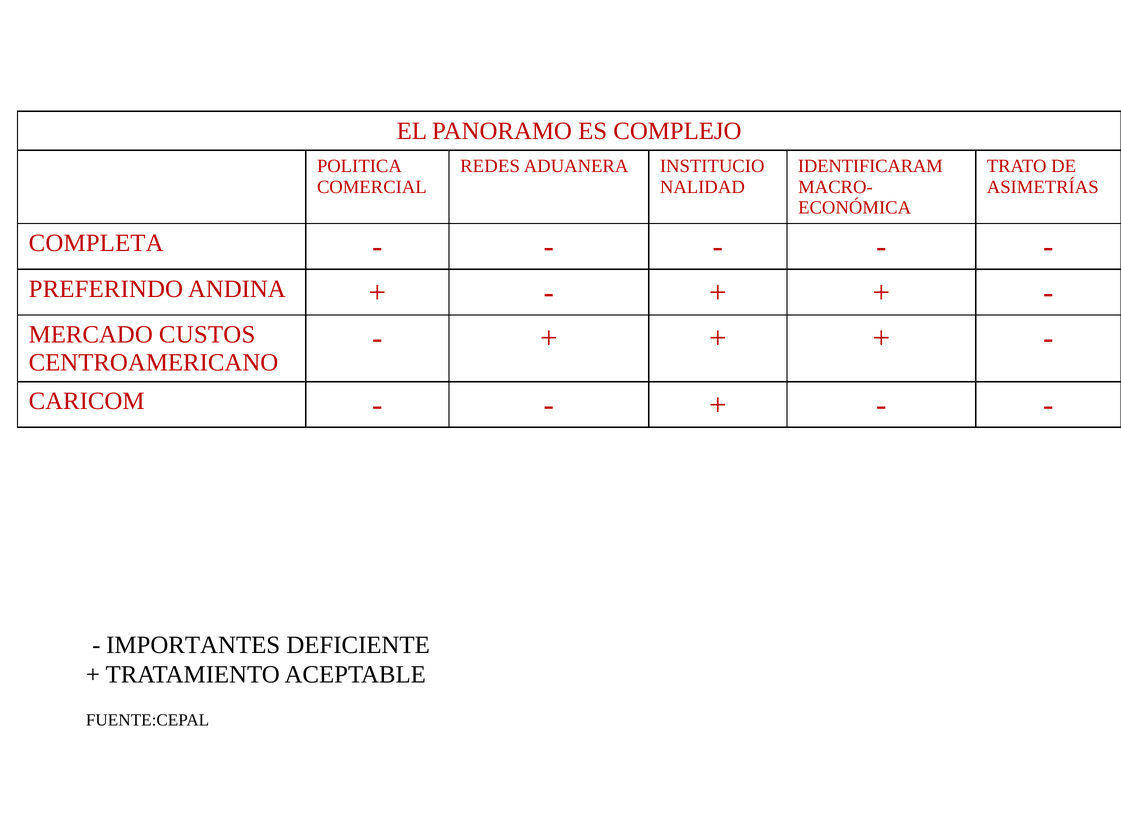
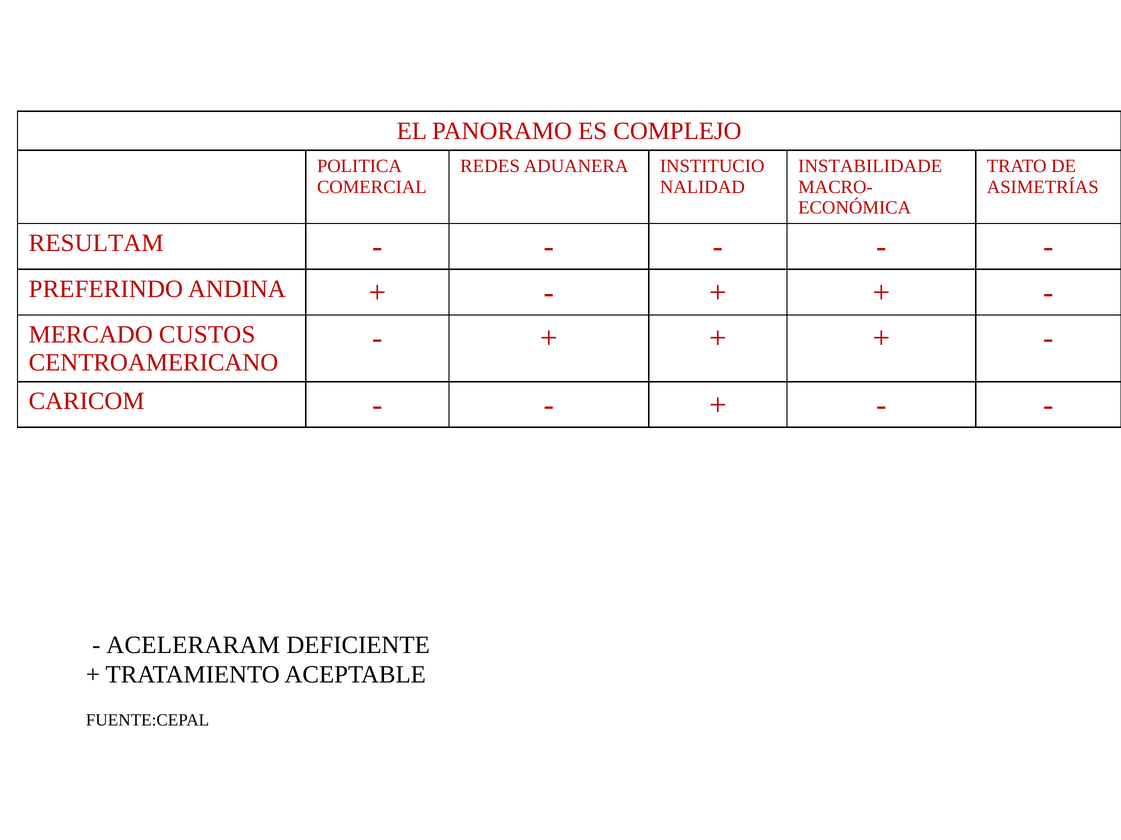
IDENTIFICARAM: IDENTIFICARAM -> INSTABILIDADE
COMPLETA: COMPLETA -> RESULTAM
IMPORTANTES: IMPORTANTES -> ACELERARAM
